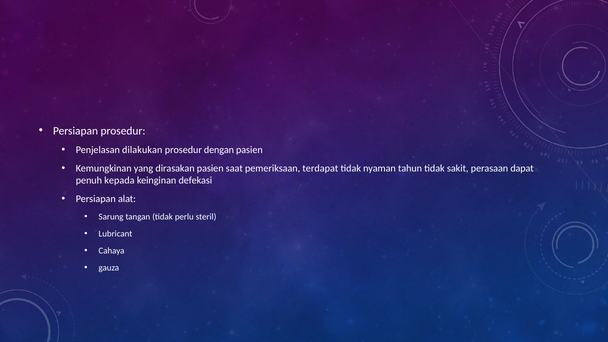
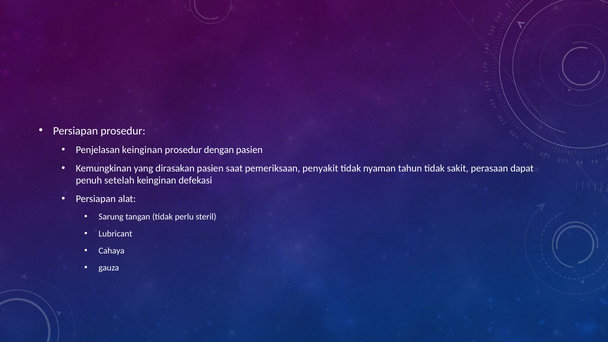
Penjelasan dilakukan: dilakukan -> keinginan
terdapat: terdapat -> penyakit
kepada: kepada -> setelah
